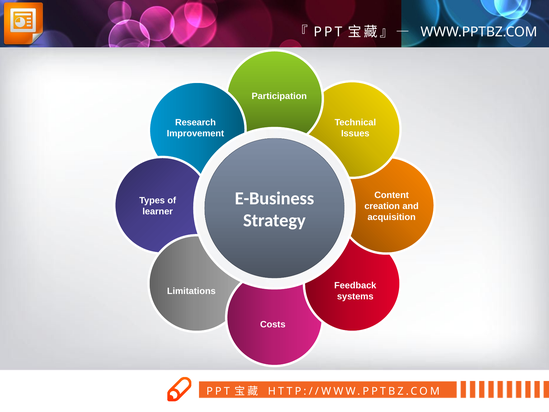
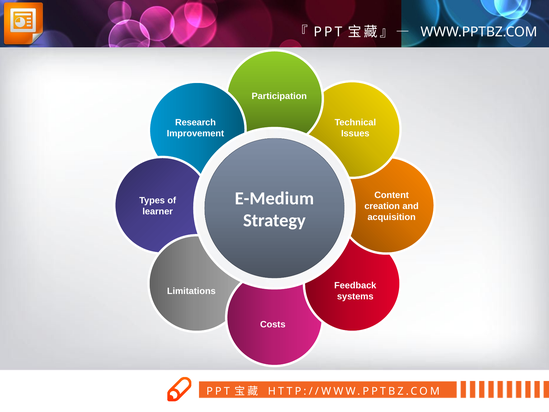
E-Business: E-Business -> E-Medium
